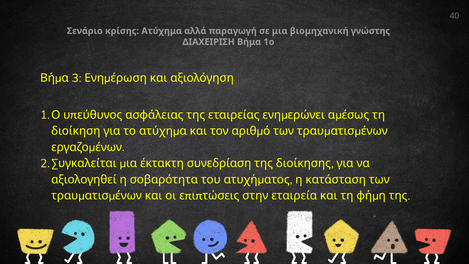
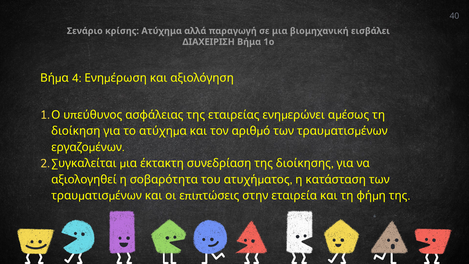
γνώστης: γνώστης -> εισβάλει
3: 3 -> 4
